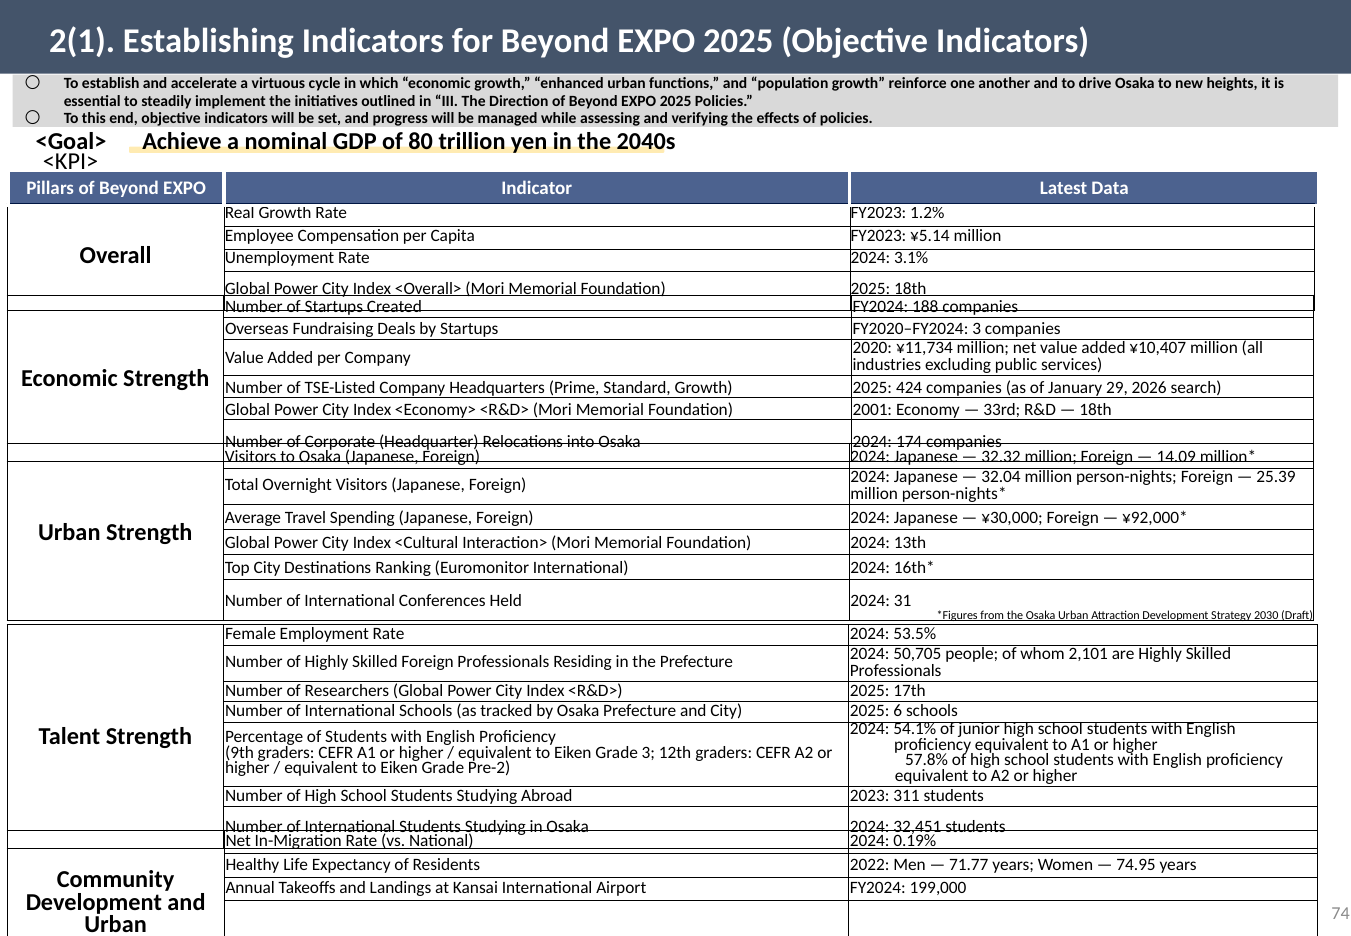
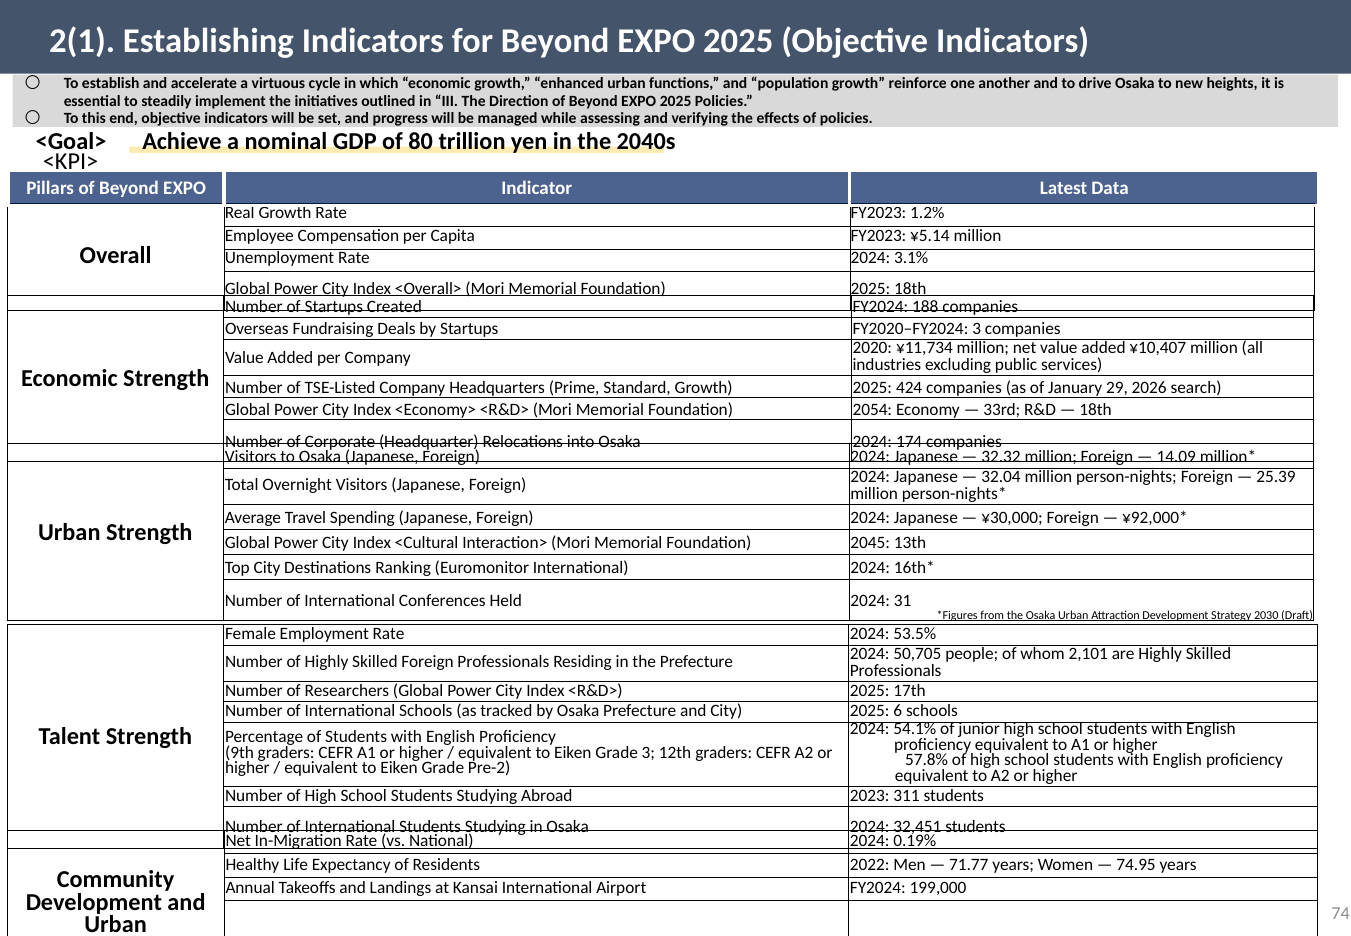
2001: 2001 -> 2054
Foundation 2024: 2024 -> 2045
